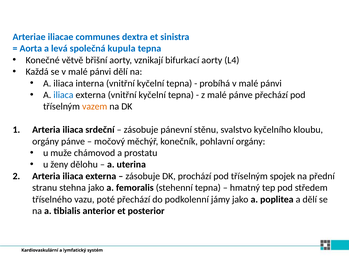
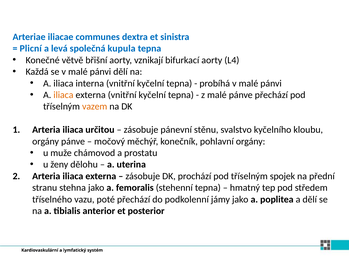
Aorta: Aorta -> Plicní
iliaca at (63, 95) colour: blue -> orange
srdeční: srdeční -> určitou
